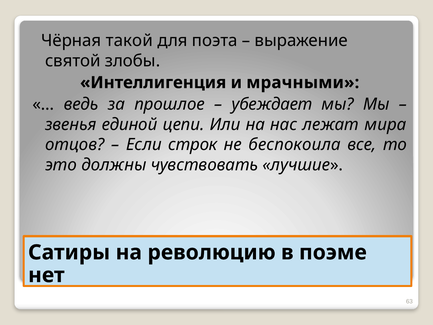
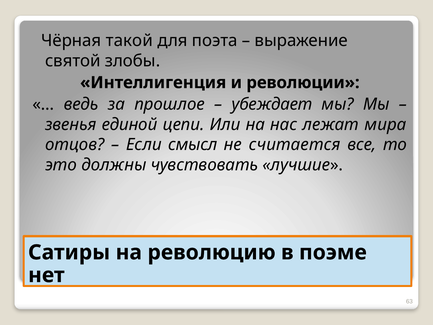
мрачными: мрачными -> революции
строк: строк -> смысл
беспокоила: беспокоила -> считается
